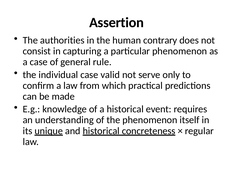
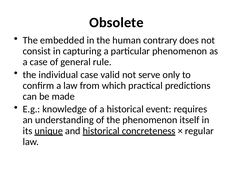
Assertion: Assertion -> Obsolete
authorities: authorities -> embedded
